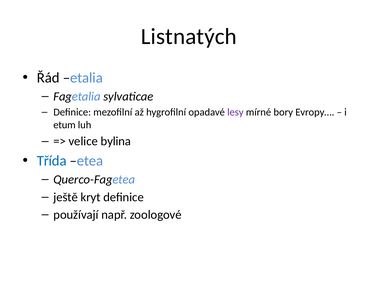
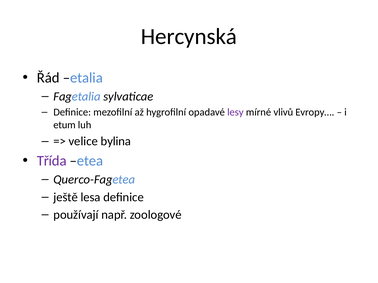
Listnatých: Listnatých -> Hercynská
bory: bory -> vlivů
Třída colour: blue -> purple
kryt: kryt -> lesa
